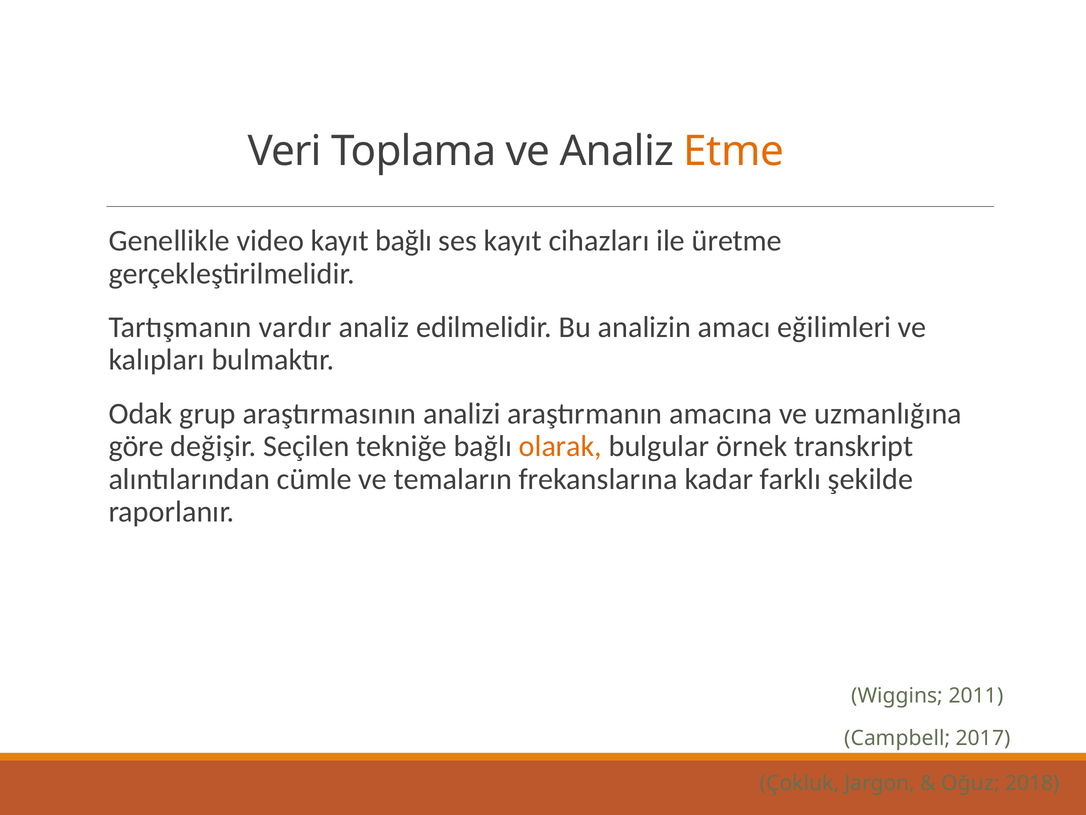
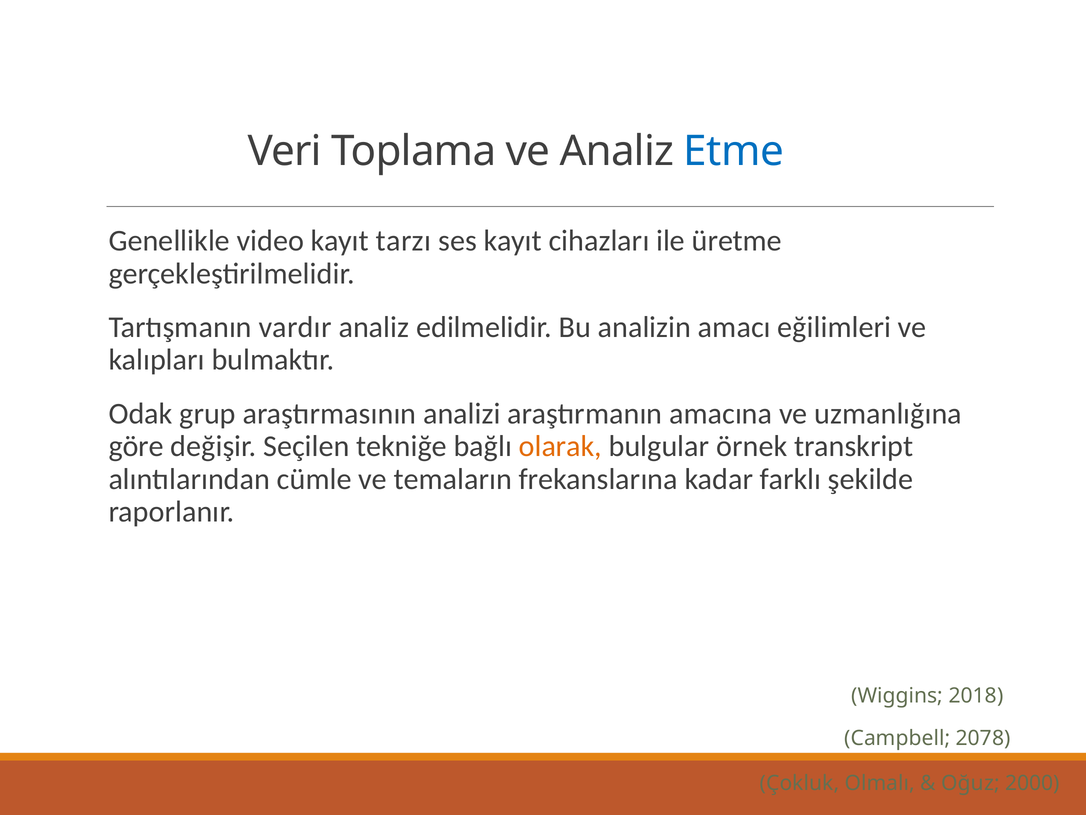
Etme colour: orange -> blue
kayıt bağlı: bağlı -> tarzı
2011: 2011 -> 2018
2017: 2017 -> 2078
Jargon: Jargon -> Olmalı
2018: 2018 -> 2000
